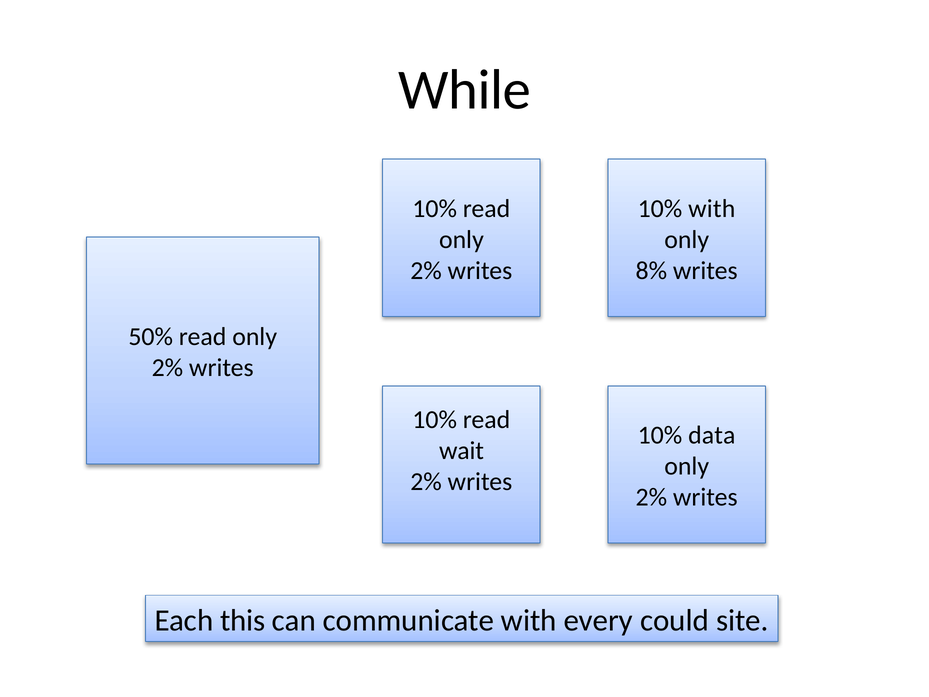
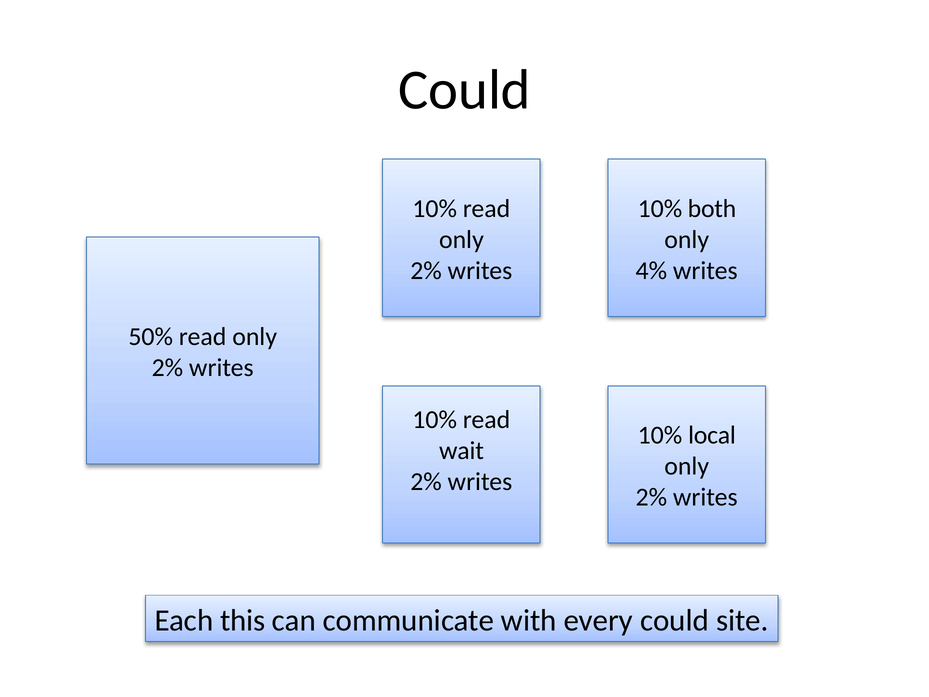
While at (465, 90): While -> Could
10% with: with -> both
8%: 8% -> 4%
data: data -> local
